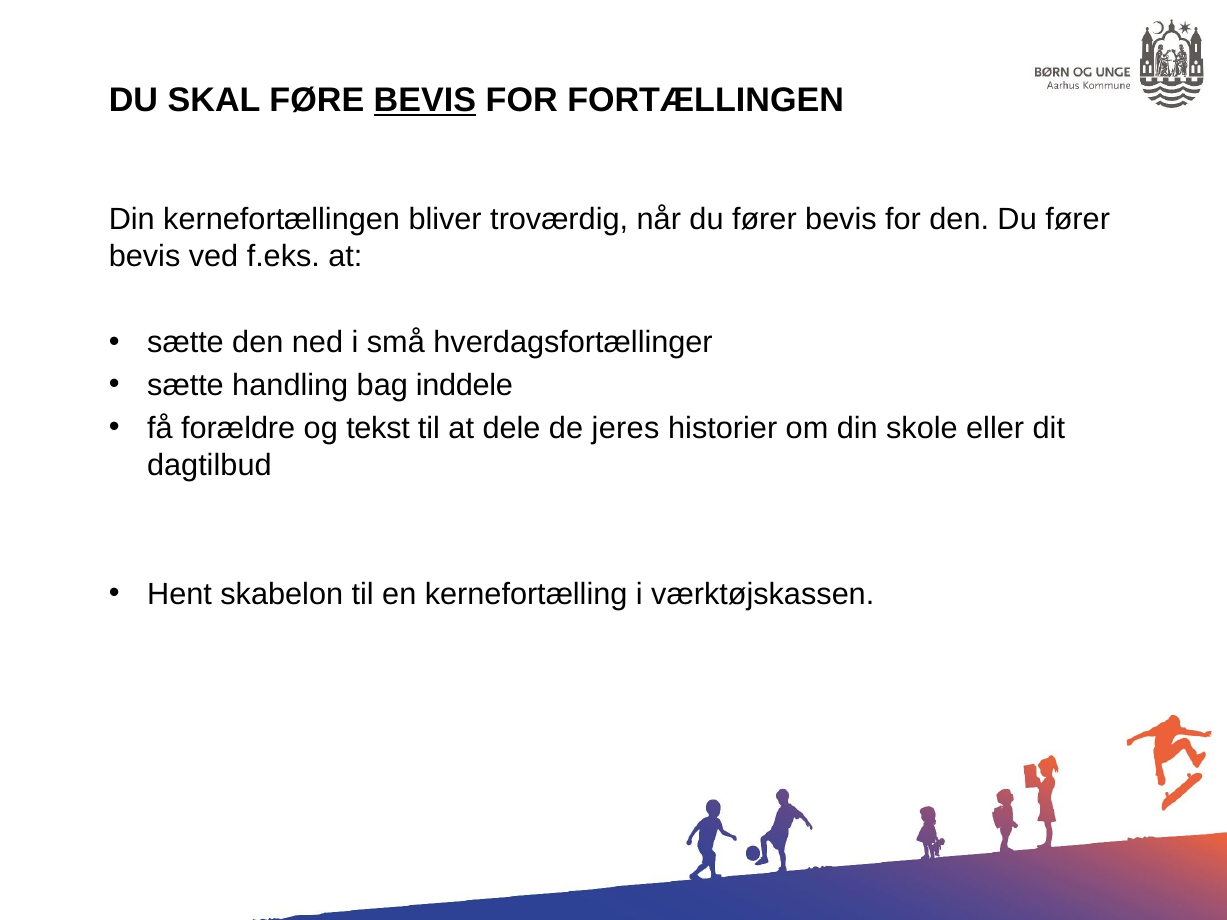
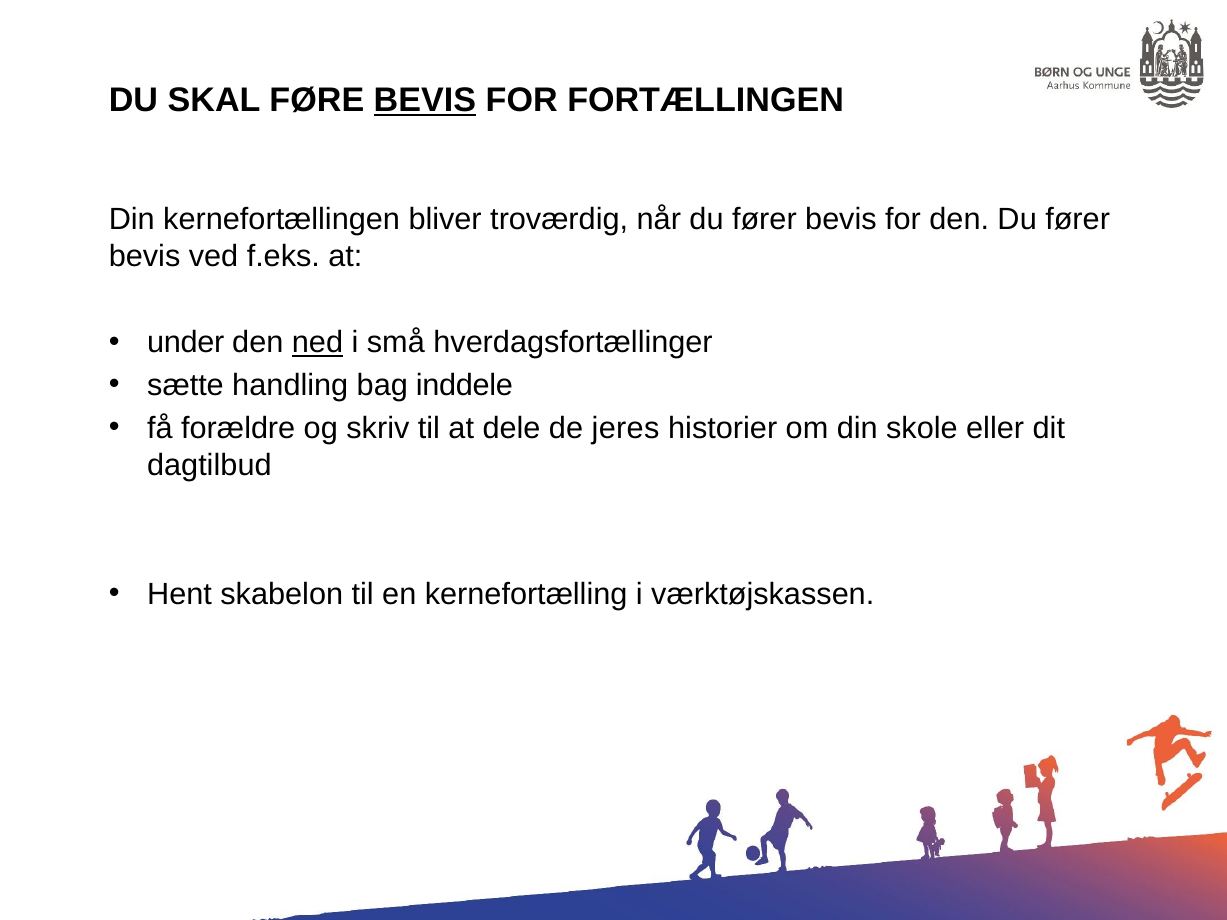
sætte at (186, 343): sætte -> under
ned underline: none -> present
tekst: tekst -> skriv
